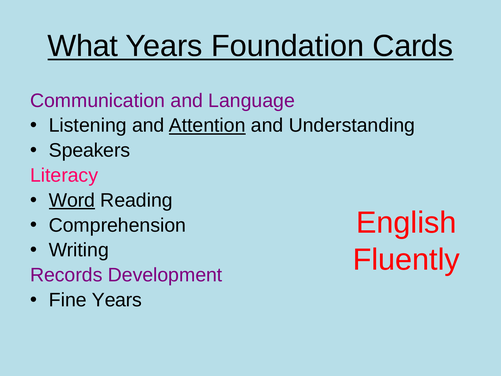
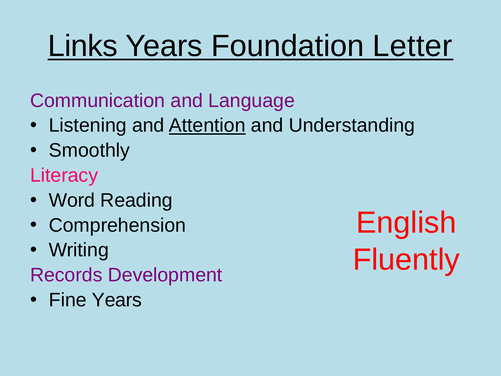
What: What -> Links
Cards: Cards -> Letter
Speakers: Speakers -> Smoothly
Word underline: present -> none
